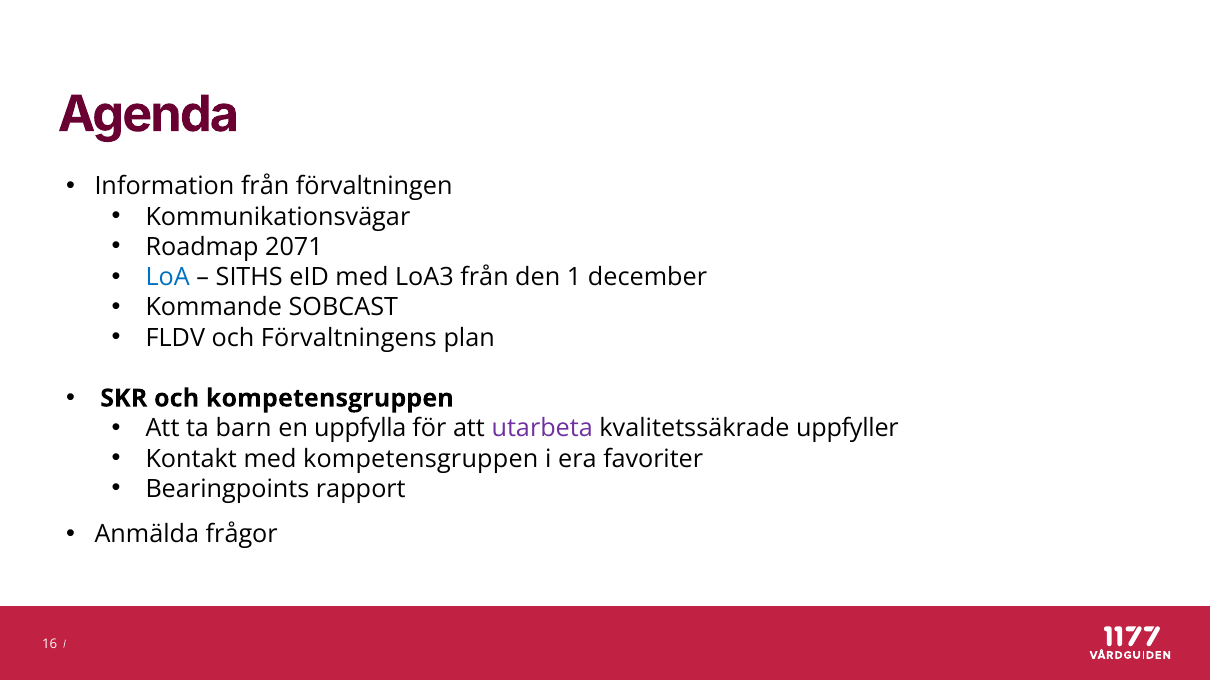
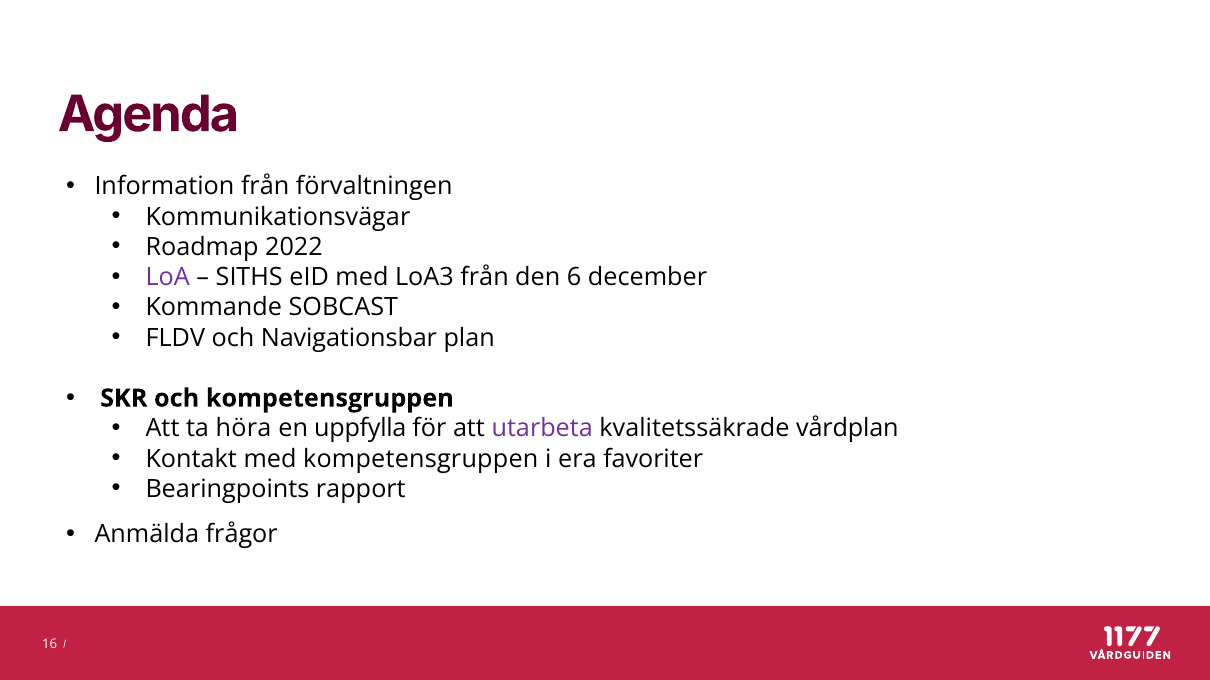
2071: 2071 -> 2022
LoA colour: blue -> purple
1: 1 -> 6
Förvaltningens: Förvaltningens -> Navigationsbar
barn: barn -> höra
uppfyller: uppfyller -> vårdplan
